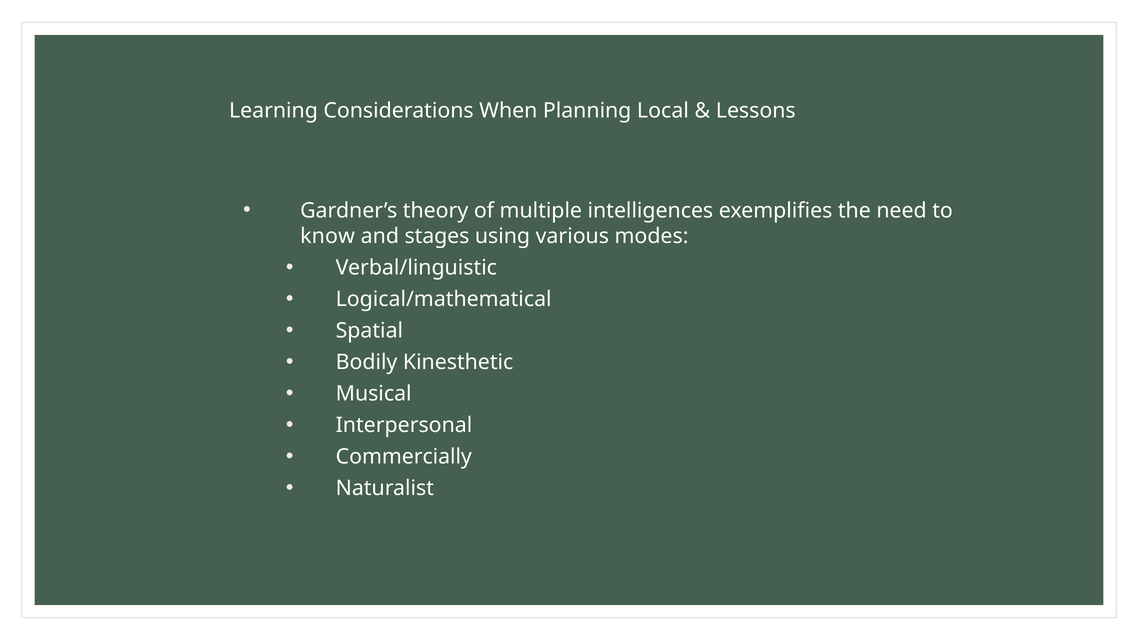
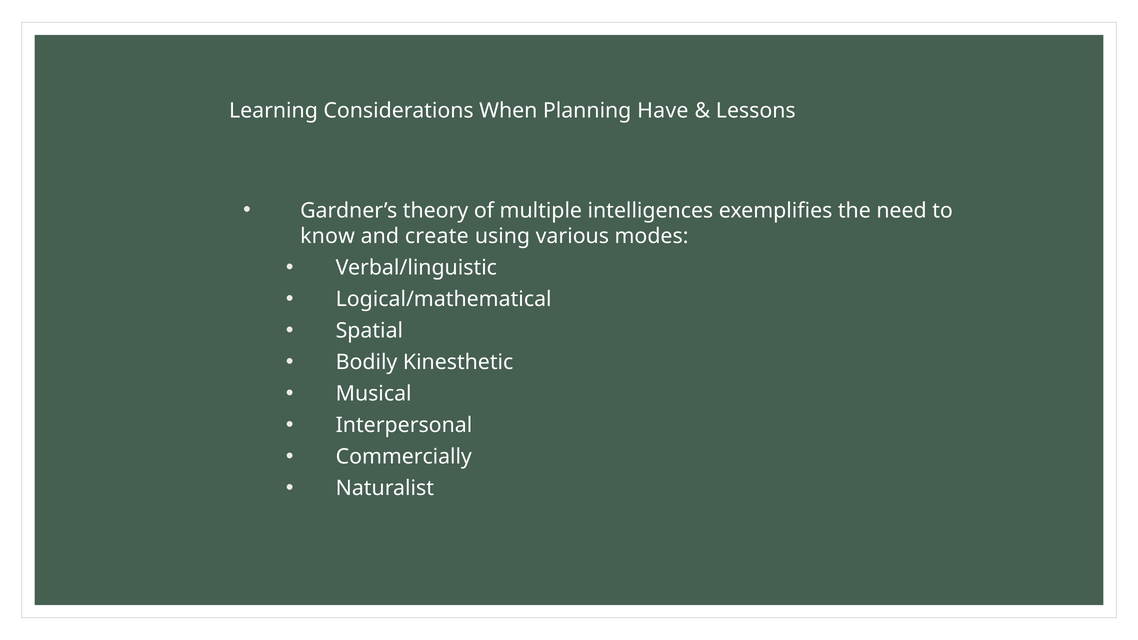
Local: Local -> Have
stages: stages -> create
